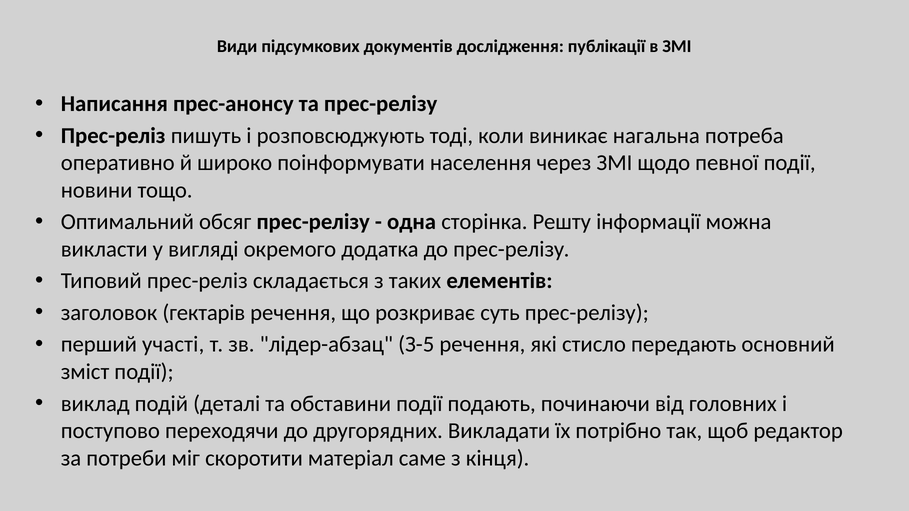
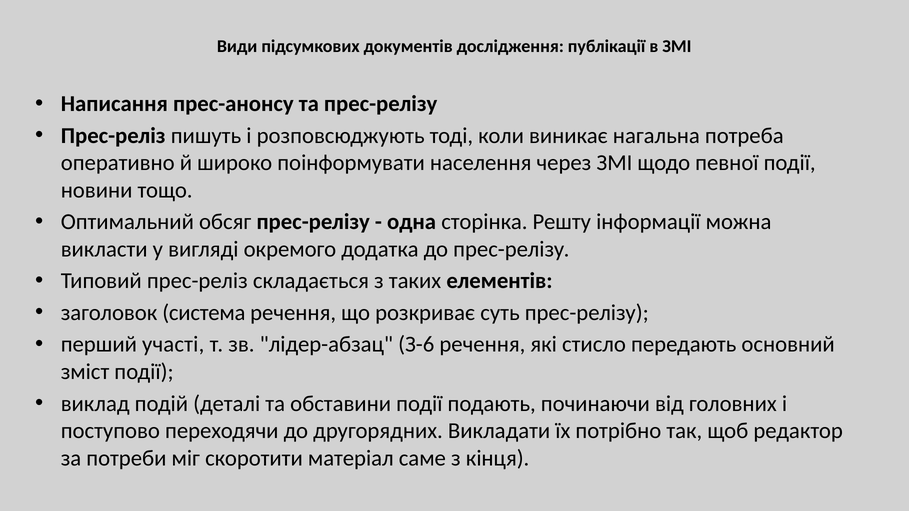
гектарів: гектарів -> система
З-5: З-5 -> З-6
